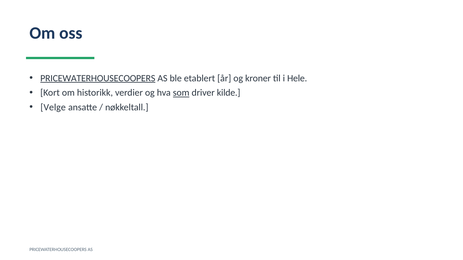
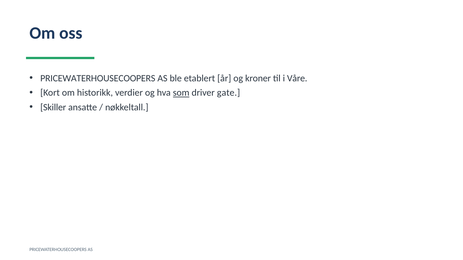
PRICEWATERHOUSECOOPERS at (98, 78) underline: present -> none
Hele: Hele -> Våre
kilde: kilde -> gate
Velge: Velge -> Skiller
